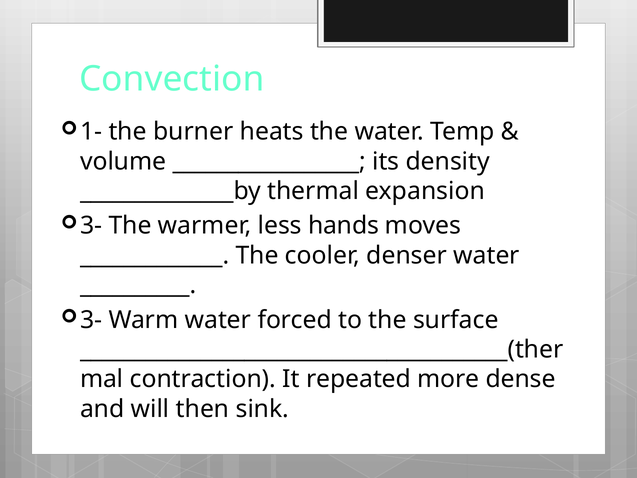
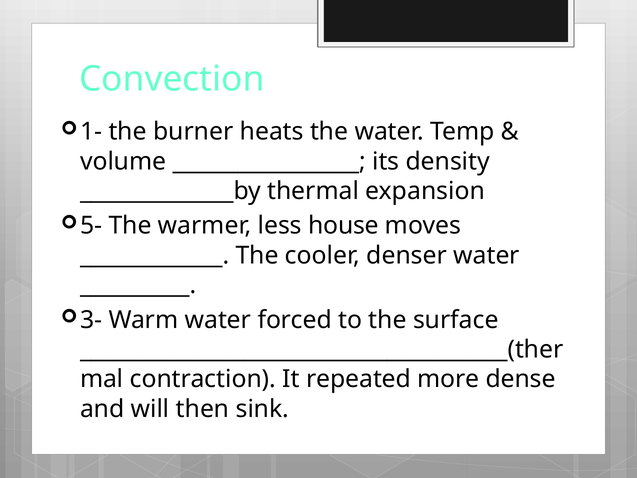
3- at (91, 226): 3- -> 5-
hands: hands -> house
